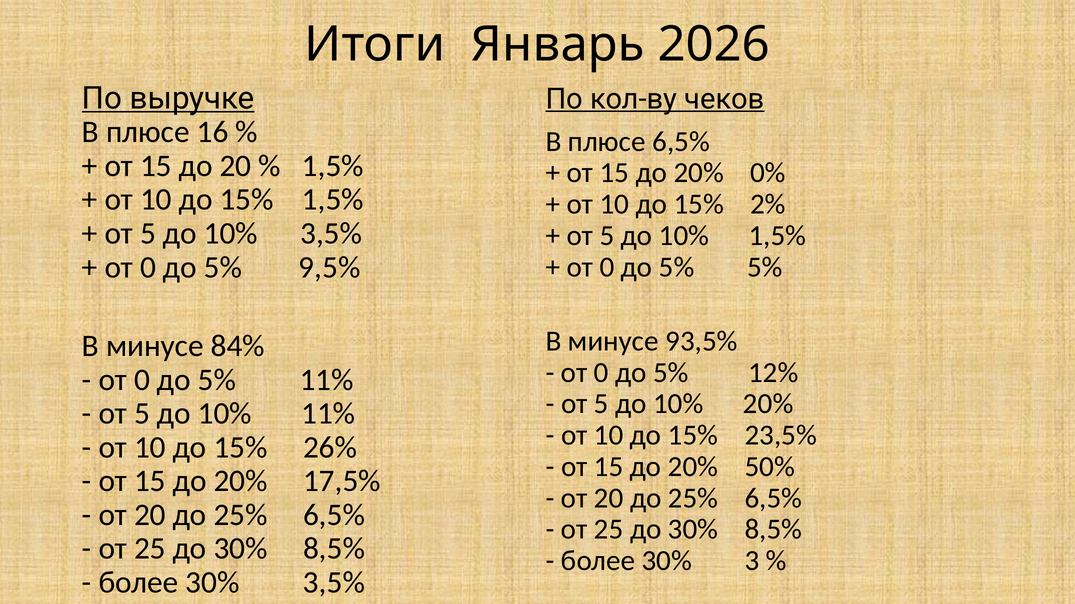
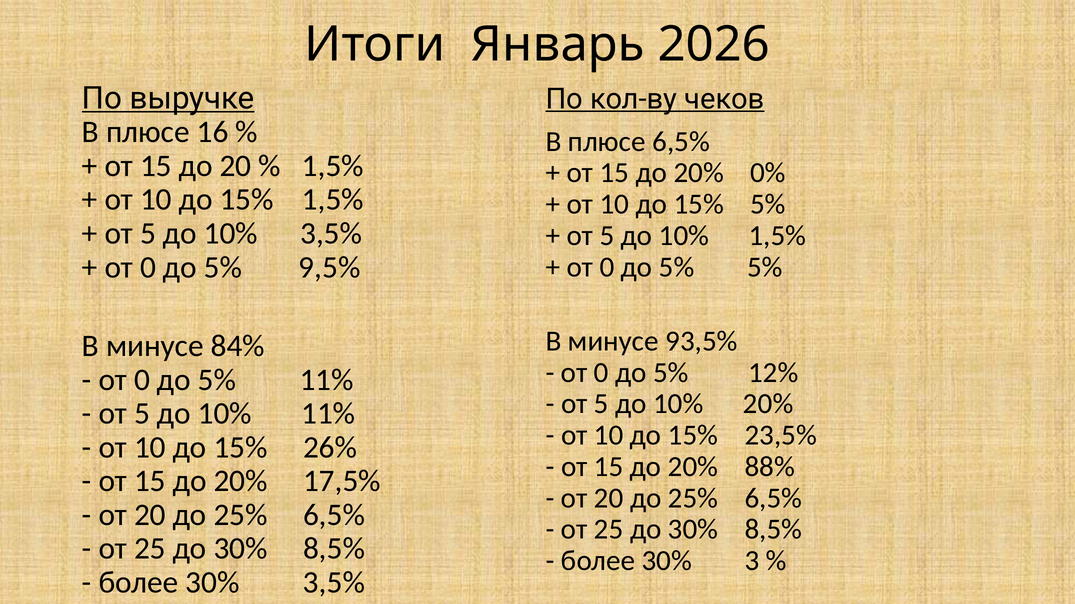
15% 2%: 2% -> 5%
50%: 50% -> 88%
